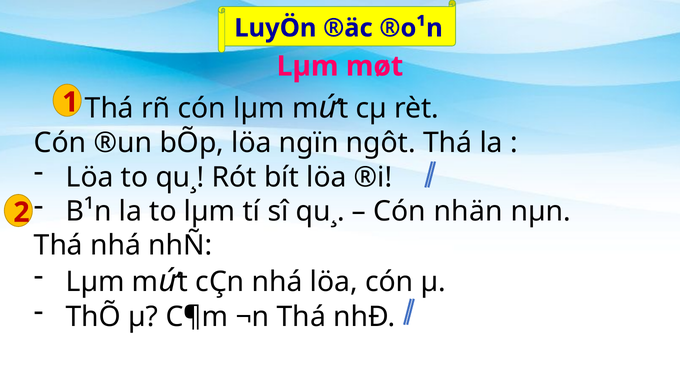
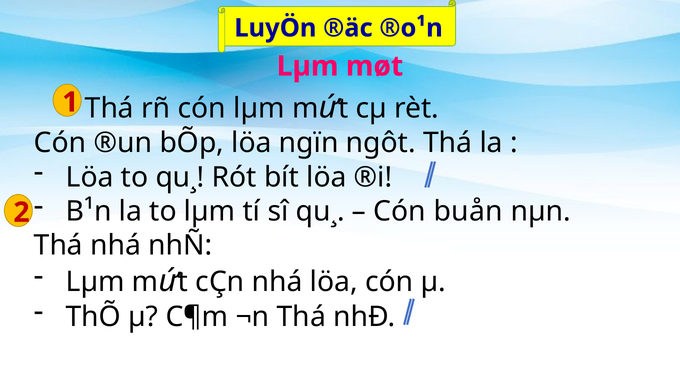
nhän: nhän -> buån
